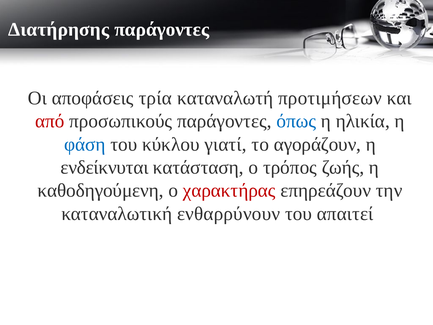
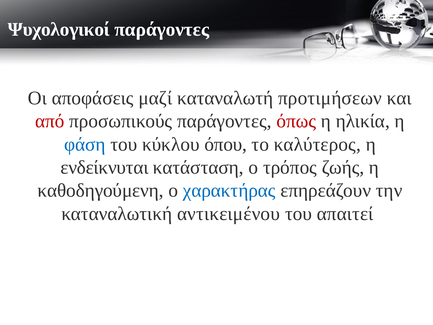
Διατήρησης: Διατήρησης -> Ψυχολογικοί
τρία: τρία -> μαζί
όπως colour: blue -> red
γιατί: γιατί -> όπου
αγοράζουν: αγοράζουν -> καλύτερος
χαρακτήρας colour: red -> blue
ενθαρρύνουν: ενθαρρύνουν -> αντικειμένου
